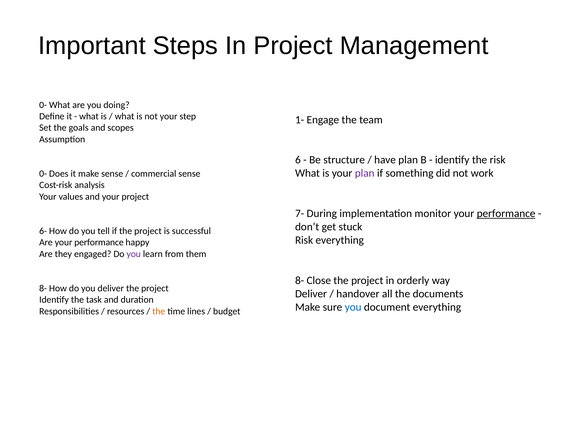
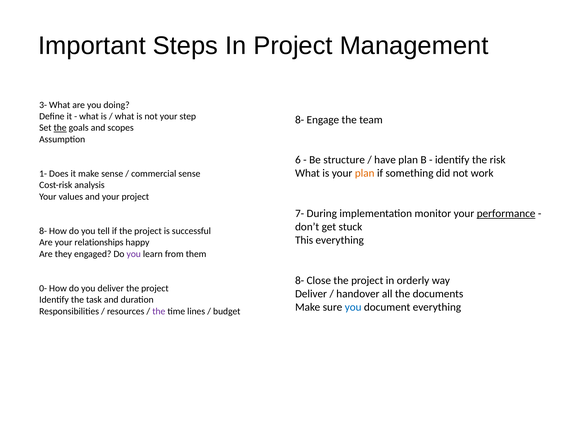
0- at (43, 105): 0- -> 3-
1- at (300, 120): 1- -> 8-
the at (60, 128) underline: none -> present
plan at (365, 173) colour: purple -> orange
0- at (43, 174): 0- -> 1-
6- at (43, 231): 6- -> 8-
Risk at (304, 240): Risk -> This
Are your performance: performance -> relationships
8- at (43, 288): 8- -> 0-
the at (159, 311) colour: orange -> purple
